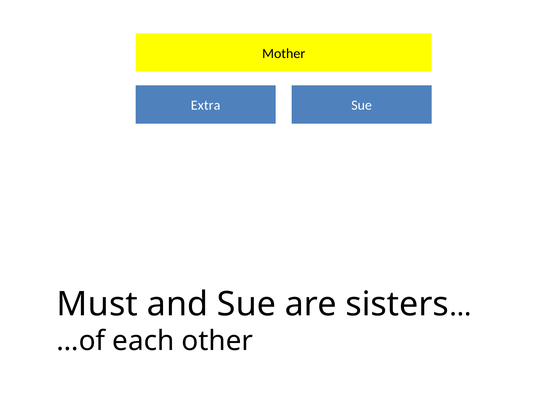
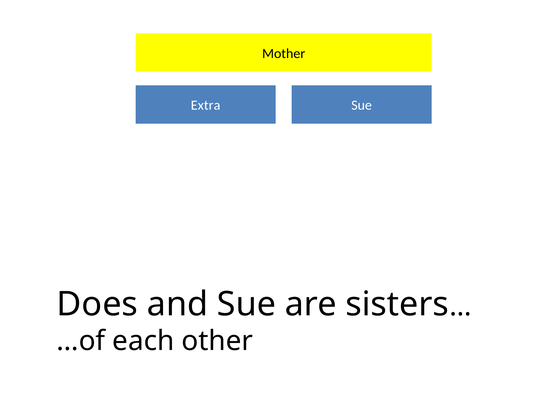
Must: Must -> Does
